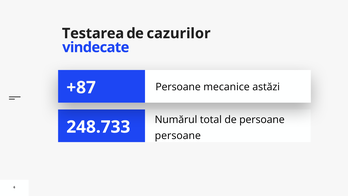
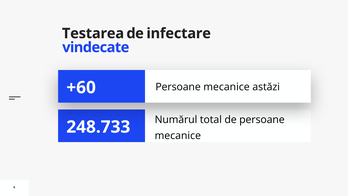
cazurilor: cazurilor -> infectare
+87: +87 -> +60
persoane at (178, 136): persoane -> mecanice
